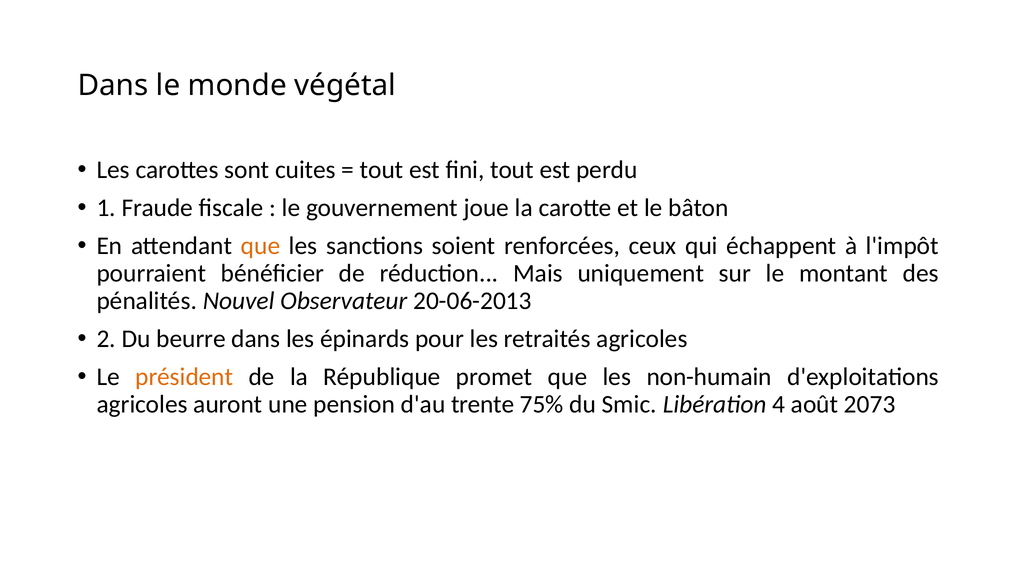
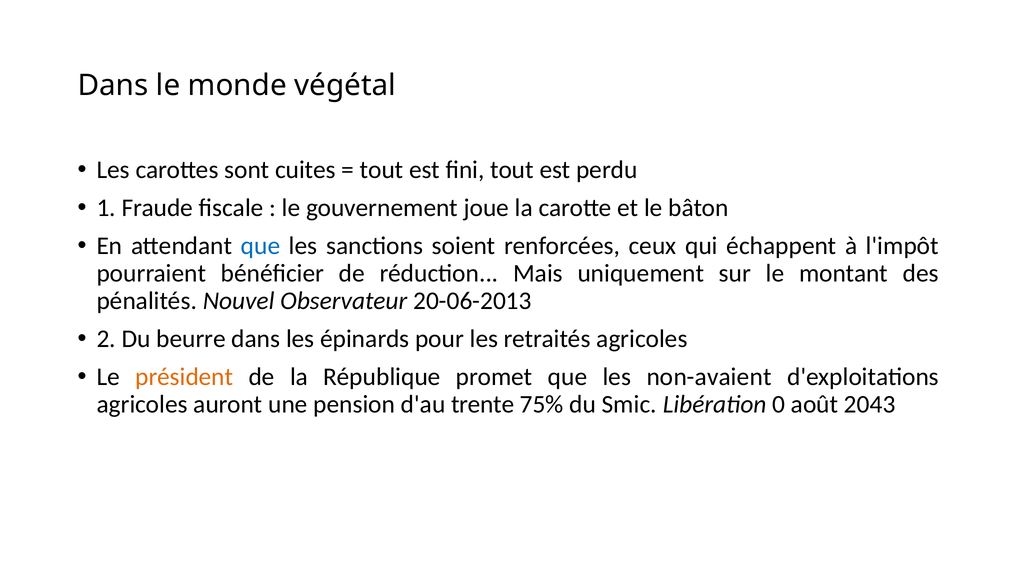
que at (261, 246) colour: orange -> blue
non-humain: non-humain -> non-avaient
4: 4 -> 0
2073: 2073 -> 2043
